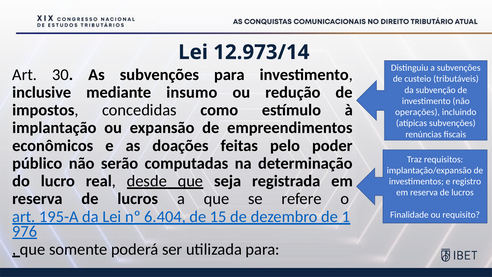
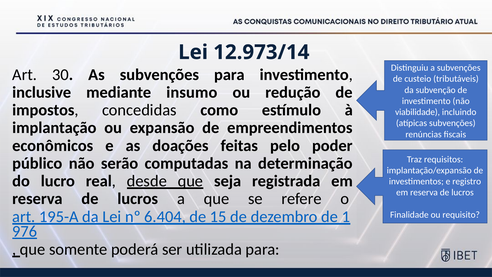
operações: operações -> viabilidade
